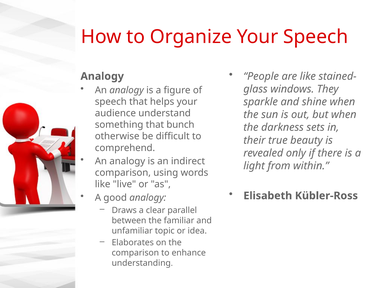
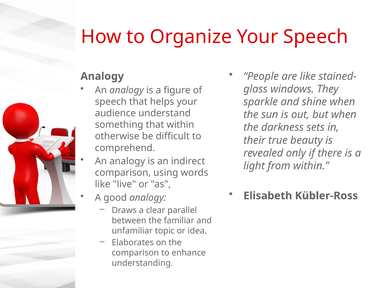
that bunch: bunch -> within
